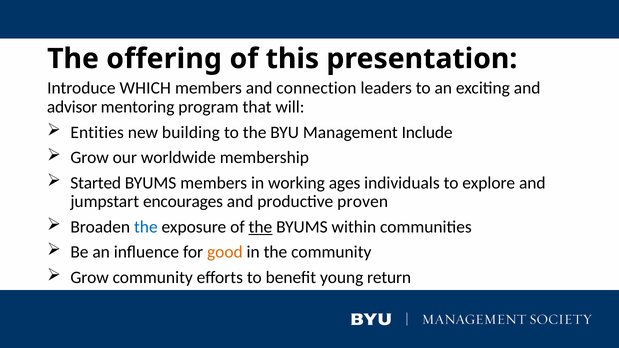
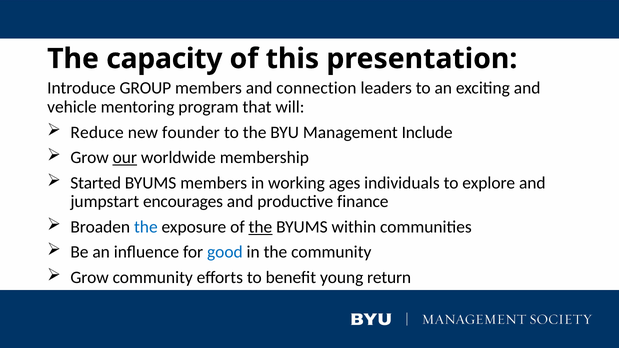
offering: offering -> capacity
WHICH: WHICH -> GROUP
advisor: advisor -> vehicle
Entities: Entities -> Reduce
building: building -> founder
our underline: none -> present
proven: proven -> finance
good colour: orange -> blue
